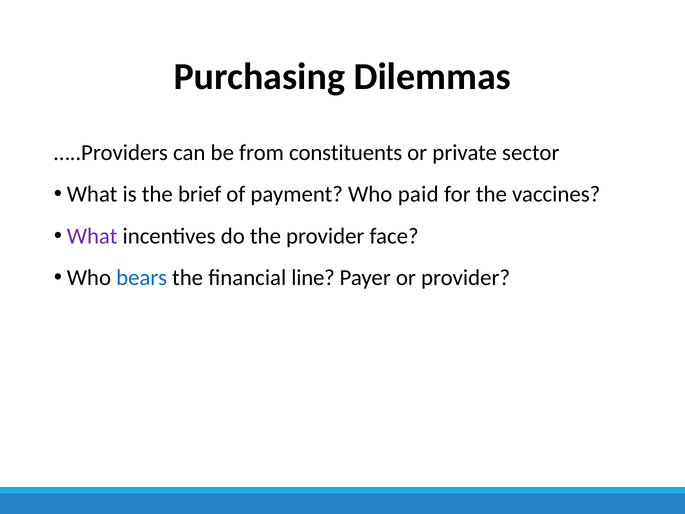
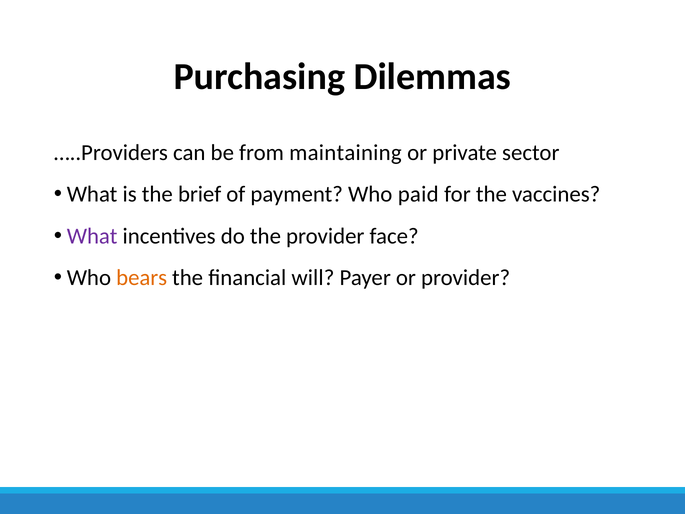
constituents: constituents -> maintaining
bears colour: blue -> orange
line: line -> will
